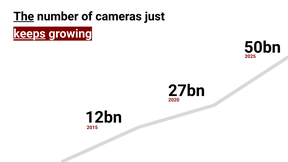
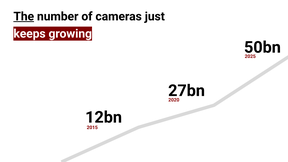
keeps underline: present -> none
